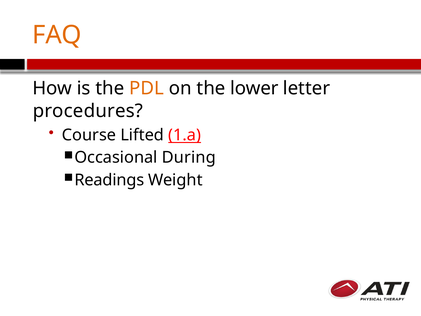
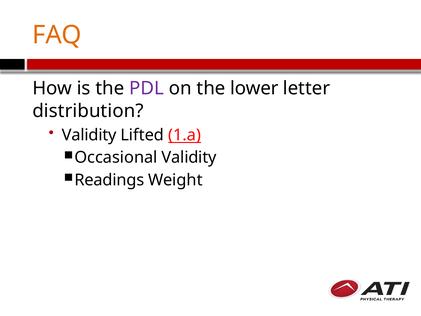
PDL colour: orange -> purple
procedures: procedures -> distribution
Course at (89, 135): Course -> Validity
Occasional During: During -> Validity
